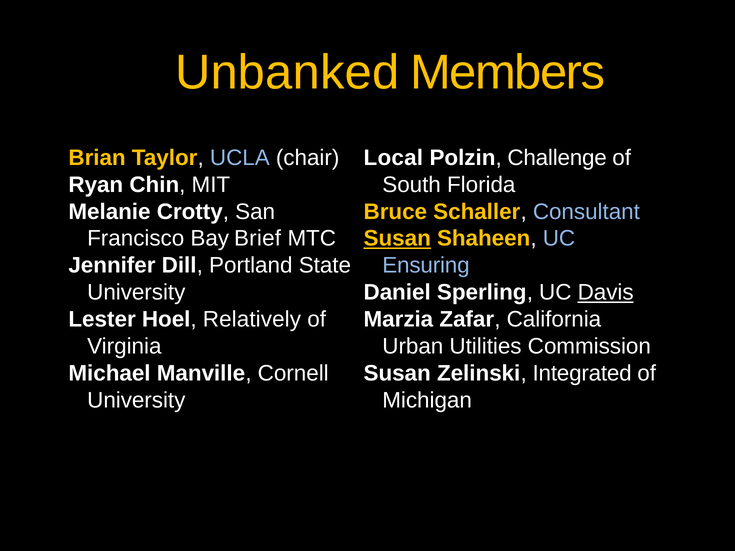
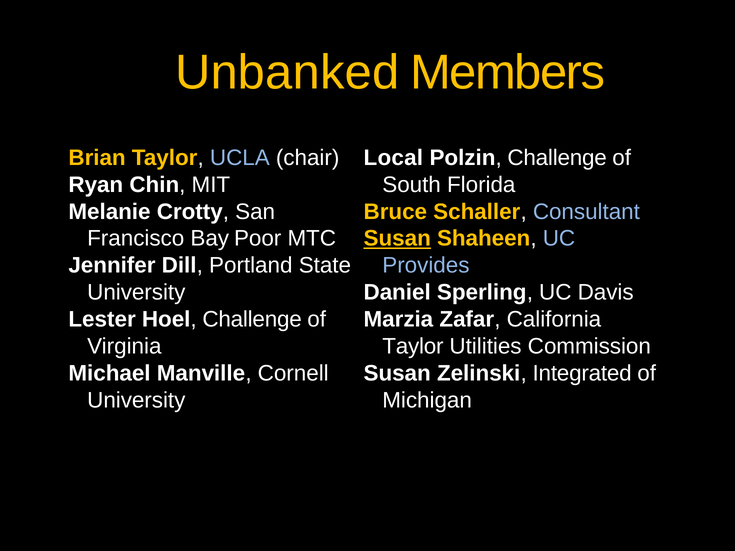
Brief: Brief -> Poor
Ensuring: Ensuring -> Provides
Davis underline: present -> none
Hoel Relatively: Relatively -> Challenge
Urban at (413, 346): Urban -> Taylor
